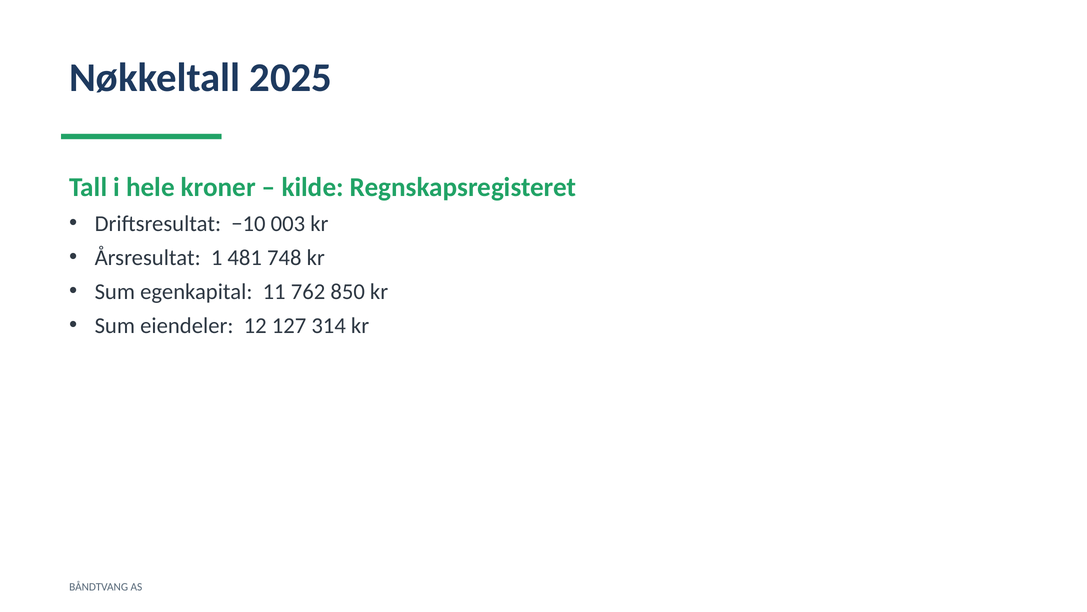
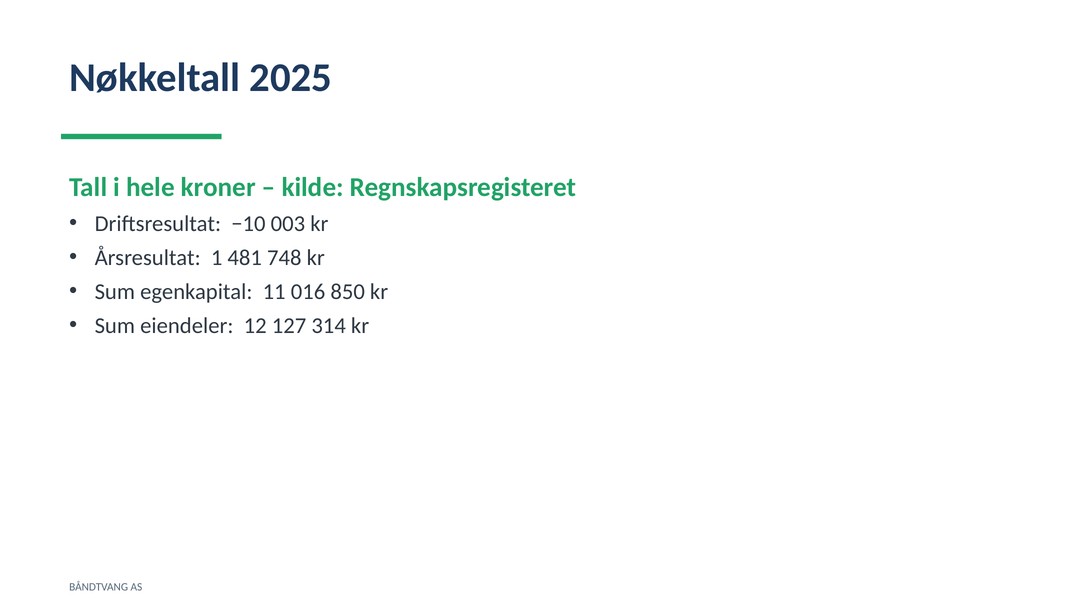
762: 762 -> 016
